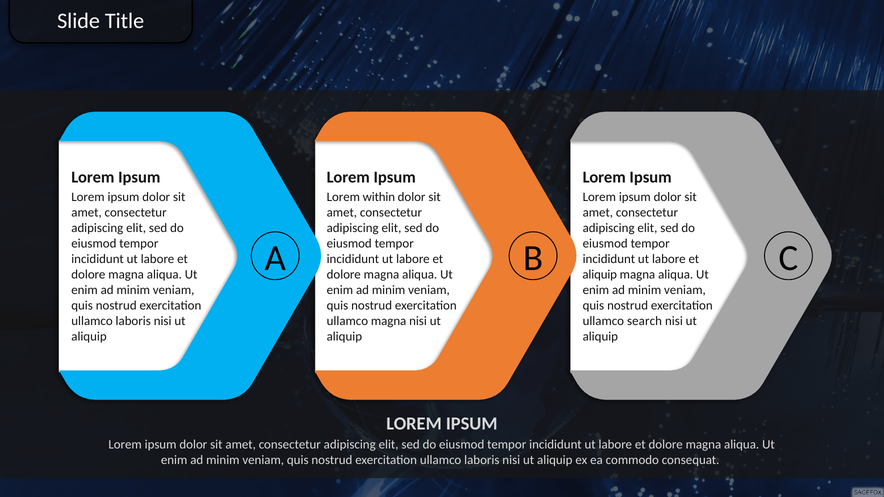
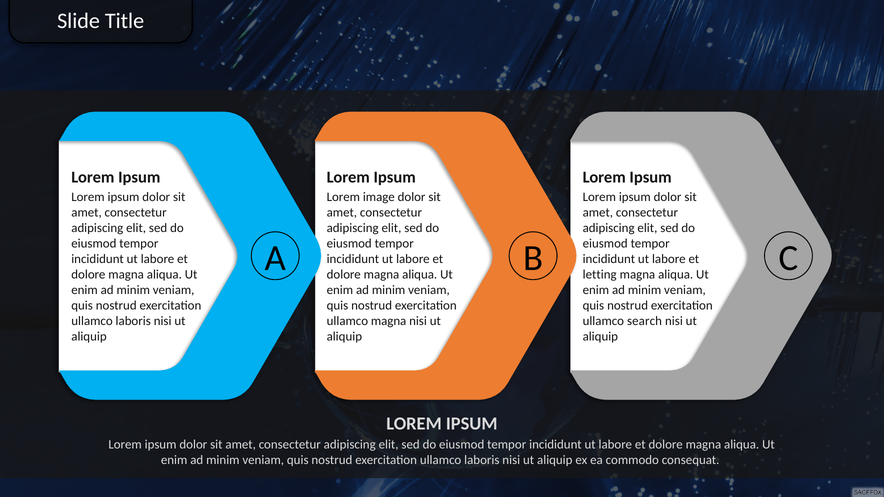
within: within -> image
aliquip at (600, 275): aliquip -> letting
